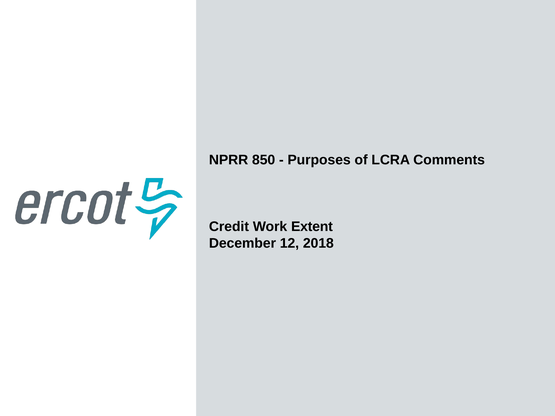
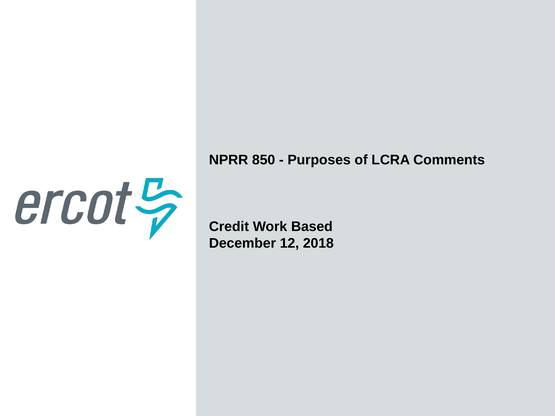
Extent: Extent -> Based
